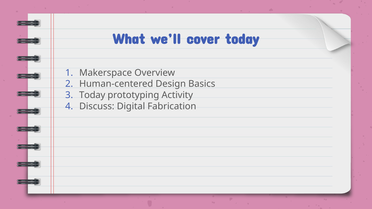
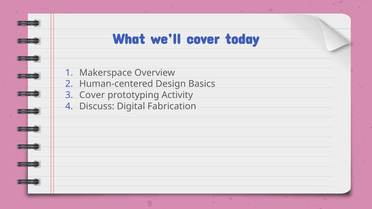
Today at (92, 95): Today -> Cover
